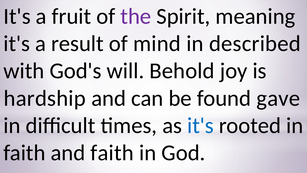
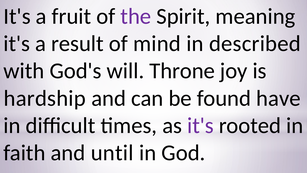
Behold: Behold -> Throne
gave: gave -> have
it's at (200, 125) colour: blue -> purple
and faith: faith -> until
